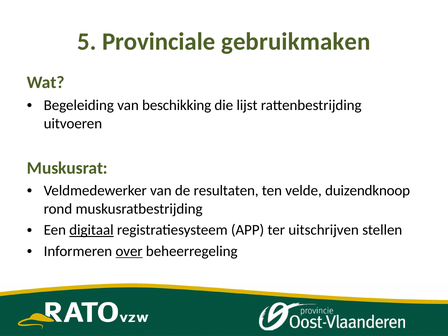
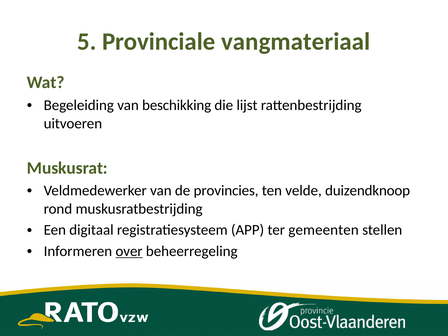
gebruikmaken: gebruikmaken -> vangmateriaal
resultaten: resultaten -> provincies
digitaal underline: present -> none
uitschrijven: uitschrijven -> gemeenten
